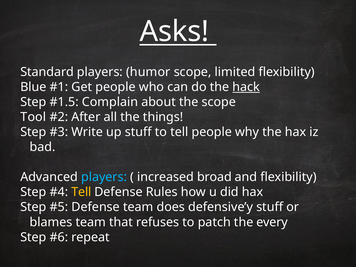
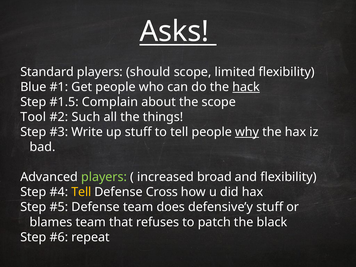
humor: humor -> should
After: After -> Such
why underline: none -> present
players at (104, 177) colour: light blue -> light green
Rules: Rules -> Cross
every: every -> black
